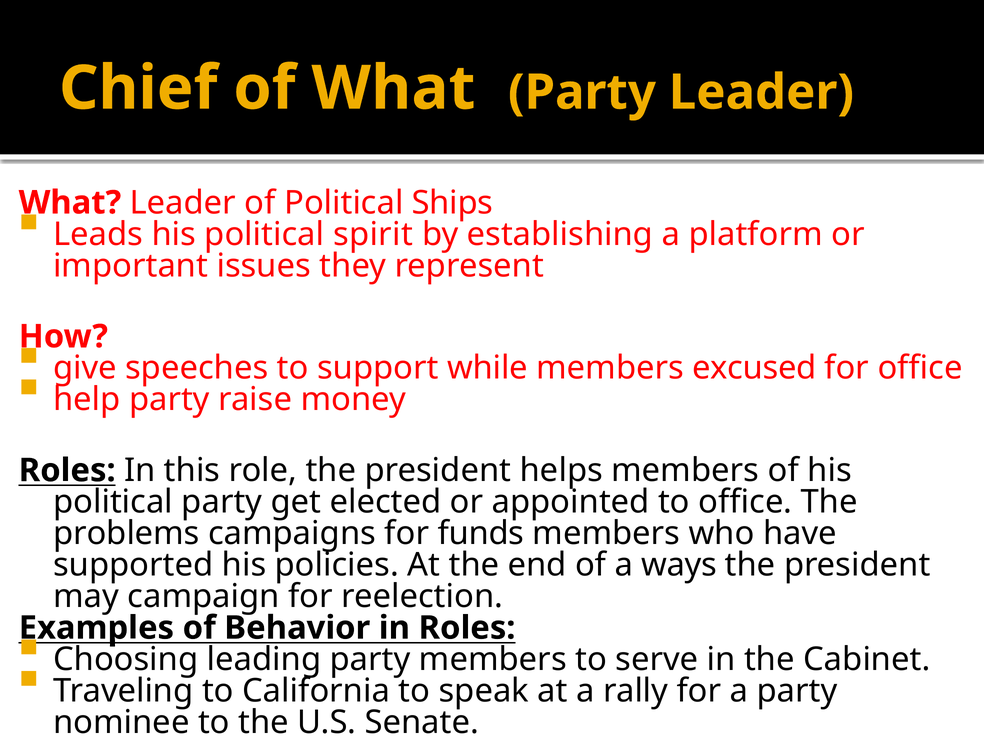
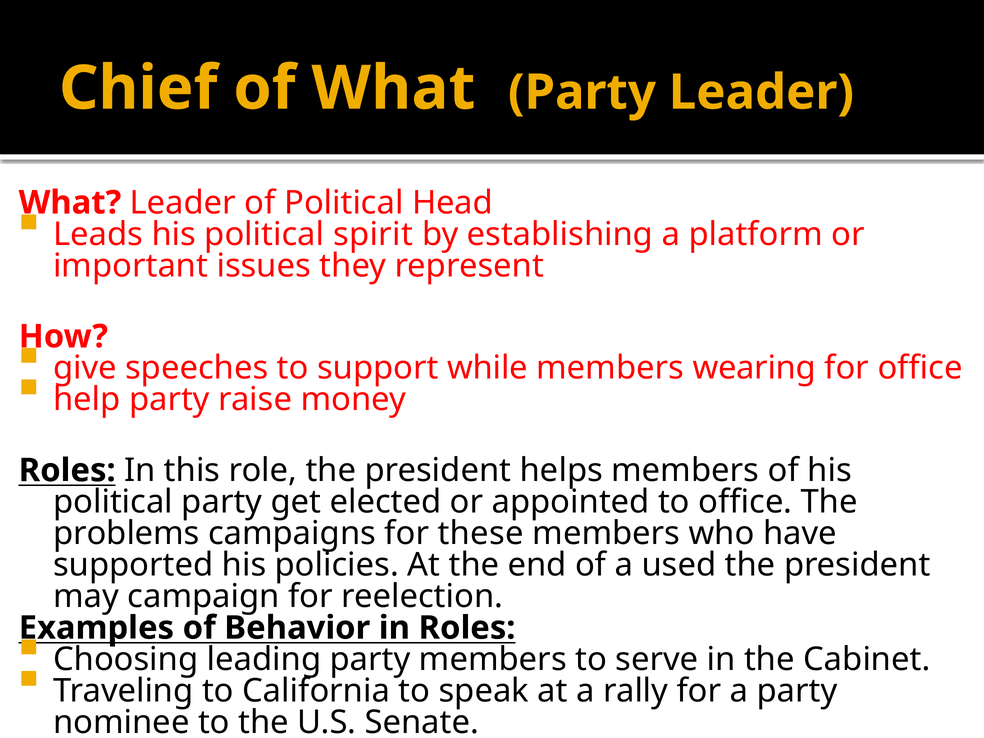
Ships: Ships -> Head
excused: excused -> wearing
funds: funds -> these
ways: ways -> used
